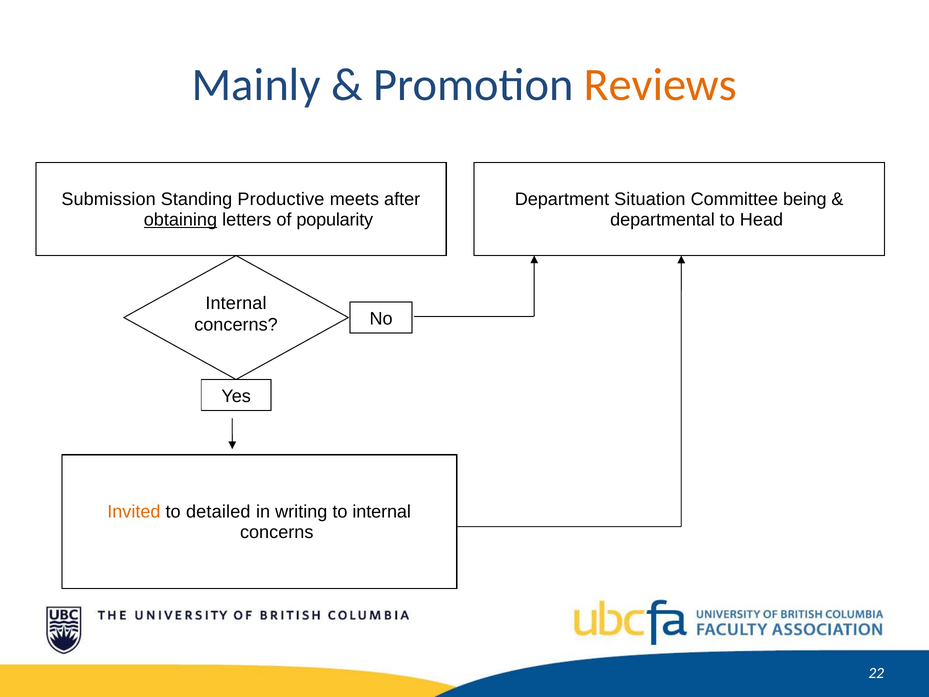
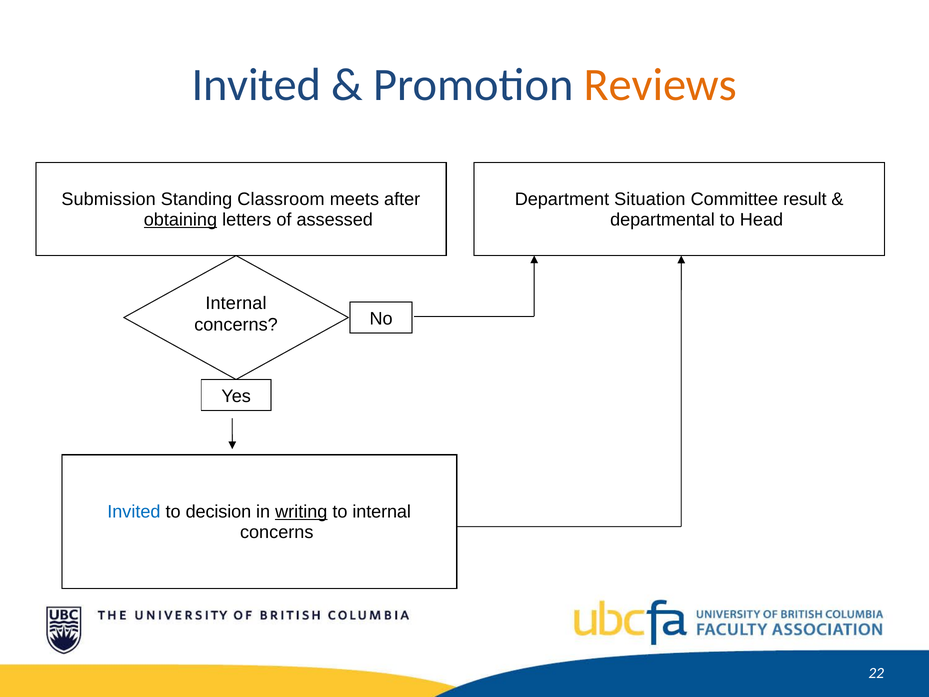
Mainly at (256, 85): Mainly -> Invited
Productive: Productive -> Classroom
being: being -> result
popularity: popularity -> assessed
Invited at (134, 512) colour: orange -> blue
detailed: detailed -> decision
writing underline: none -> present
